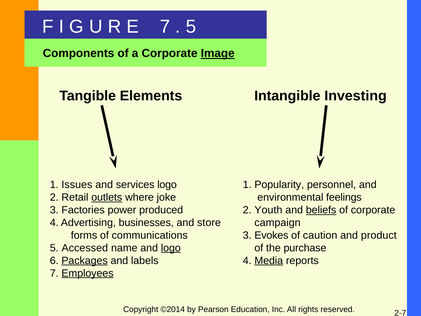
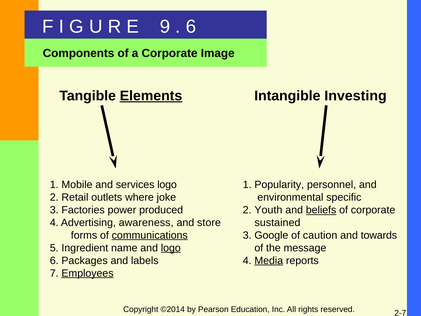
E 7: 7 -> 9
5 at (191, 27): 5 -> 6
Image underline: present -> none
Elements underline: none -> present
Issues: Issues -> Mobile
outlets underline: present -> none
feelings: feelings -> specific
businesses: businesses -> awareness
campaign: campaign -> sustained
communications underline: none -> present
Evokes: Evokes -> Google
product: product -> towards
Accessed: Accessed -> Ingredient
purchase: purchase -> message
Packages underline: present -> none
